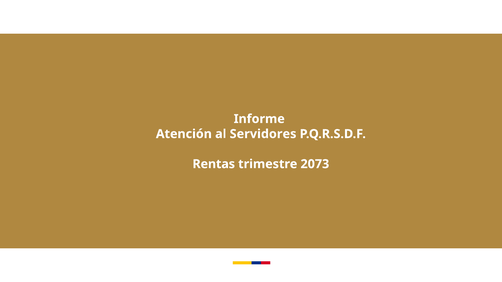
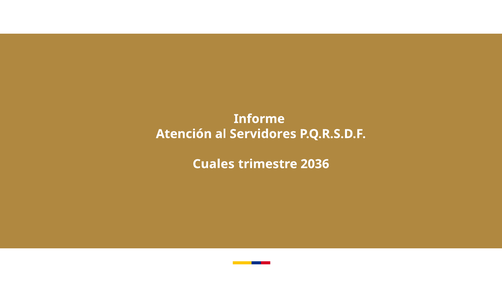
Rentas: Rentas -> Cuales
2073: 2073 -> 2036
